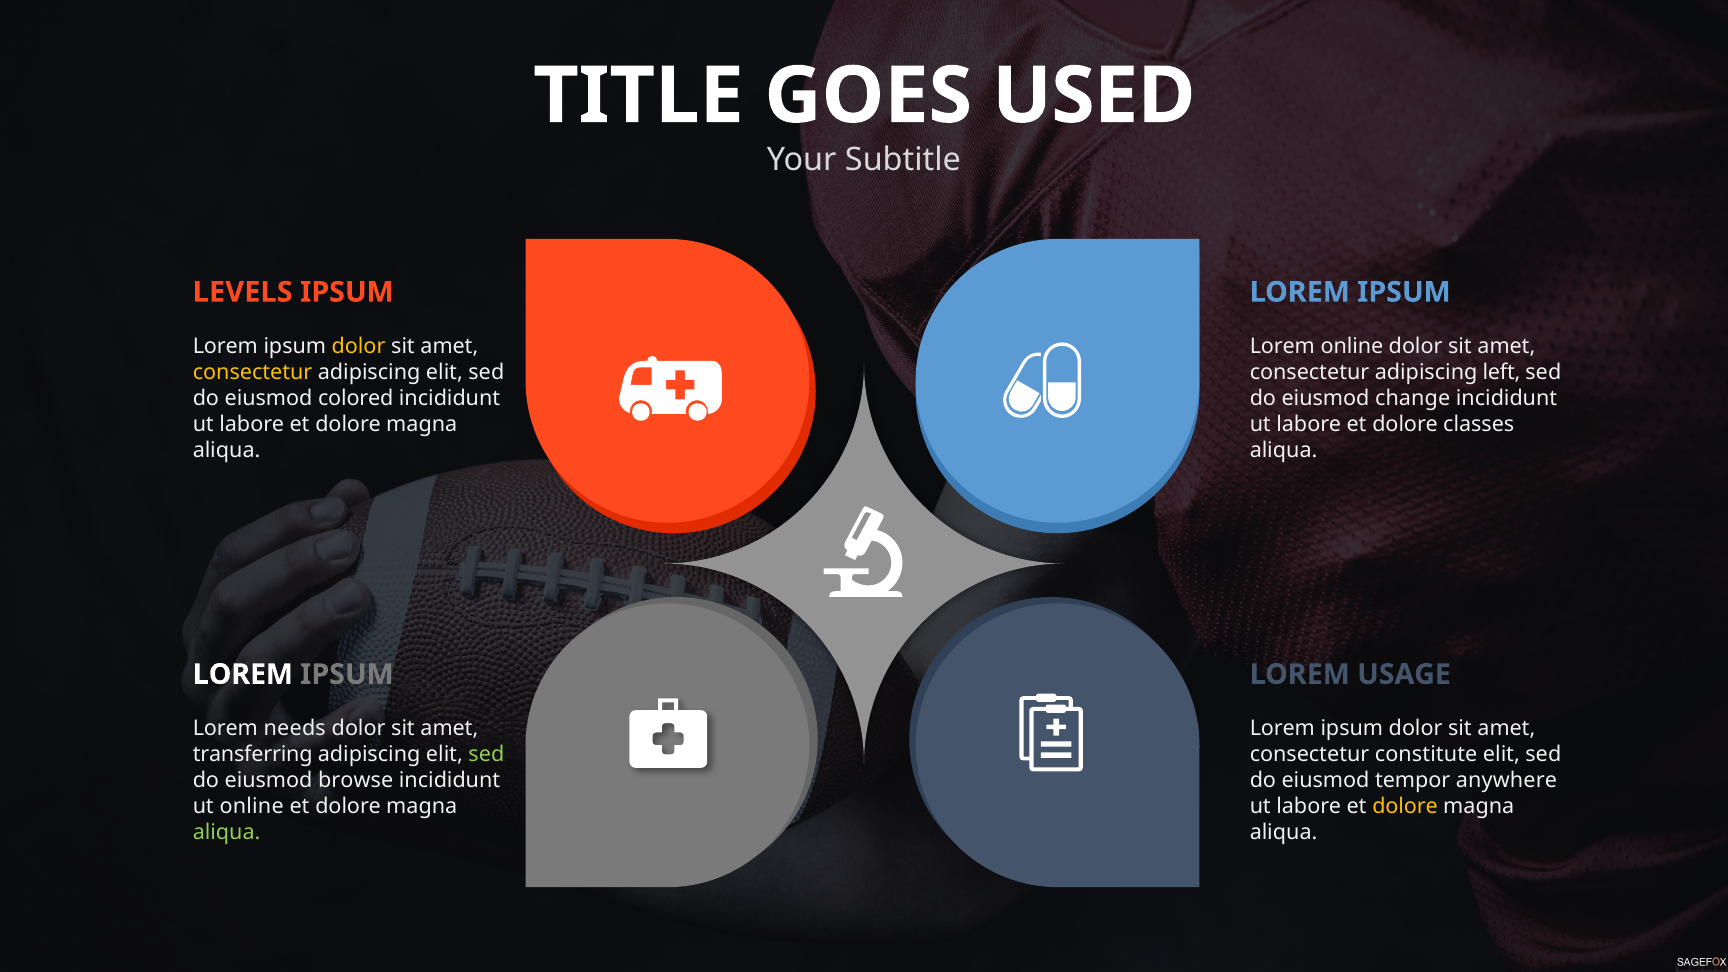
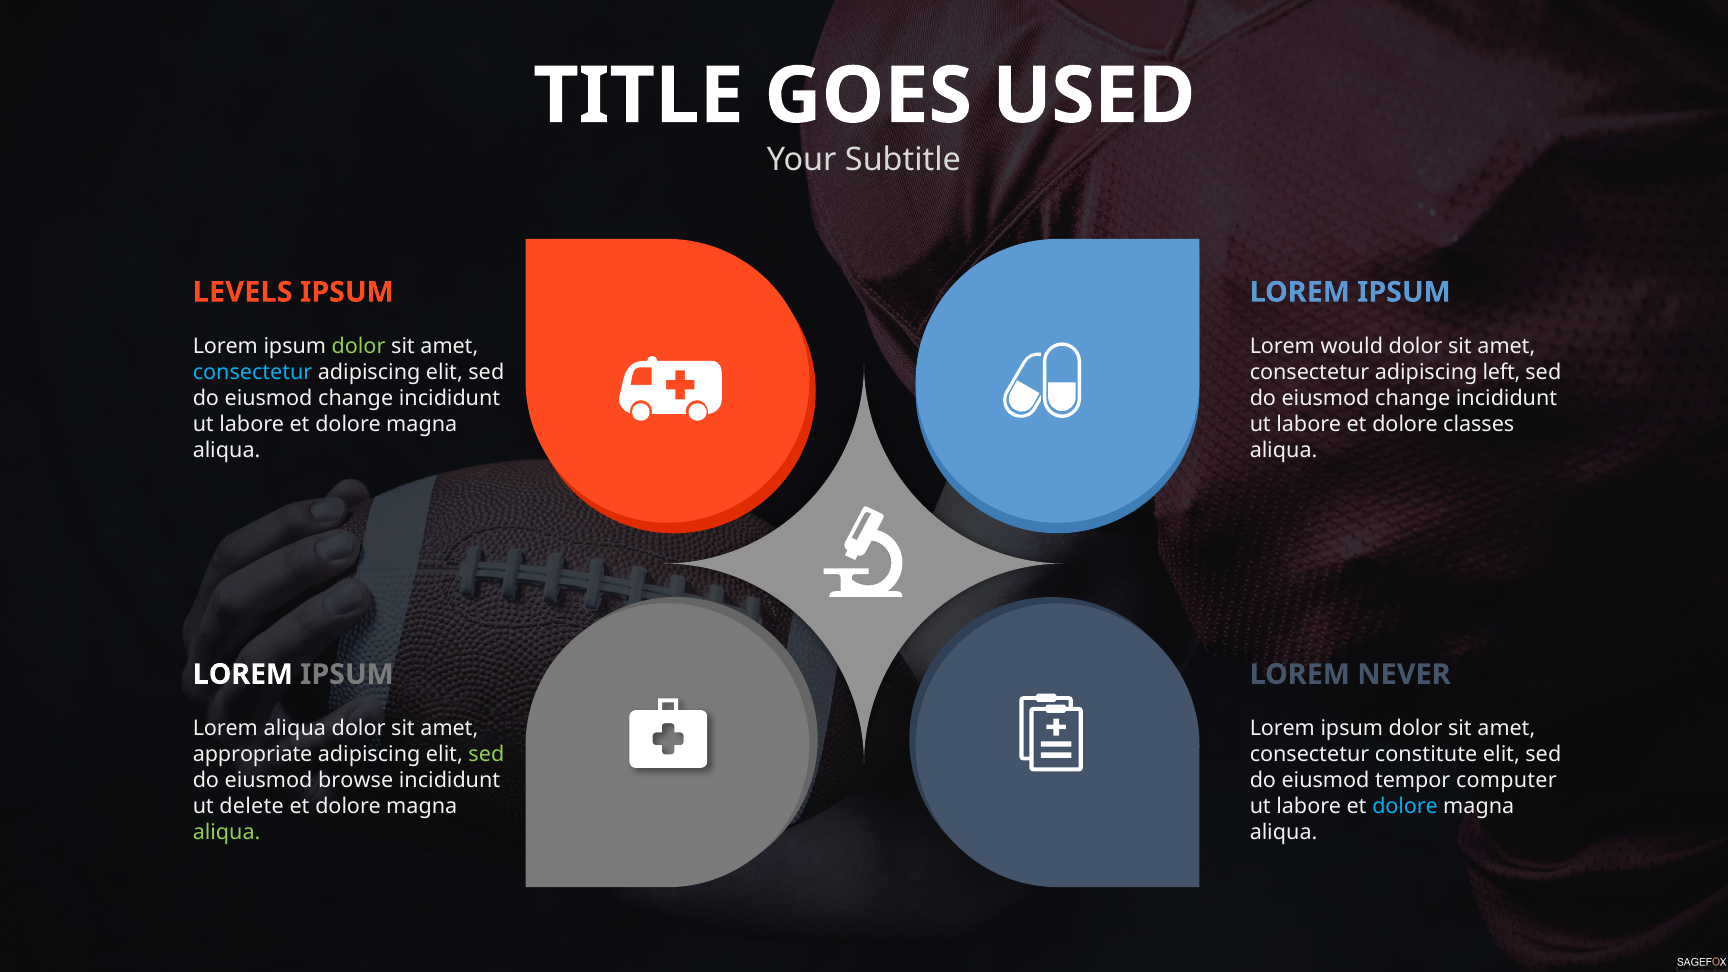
dolor at (359, 346) colour: yellow -> light green
Lorem online: online -> would
consectetur at (253, 372) colour: yellow -> light blue
colored at (356, 398): colored -> change
USAGE: USAGE -> NEVER
Lorem needs: needs -> aliqua
transferring: transferring -> appropriate
anywhere: anywhere -> computer
ut online: online -> delete
dolore at (1405, 806) colour: yellow -> light blue
